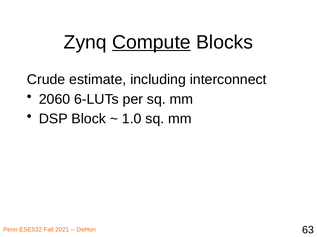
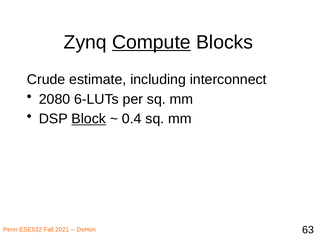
2060: 2060 -> 2080
Block underline: none -> present
1.0: 1.0 -> 0.4
